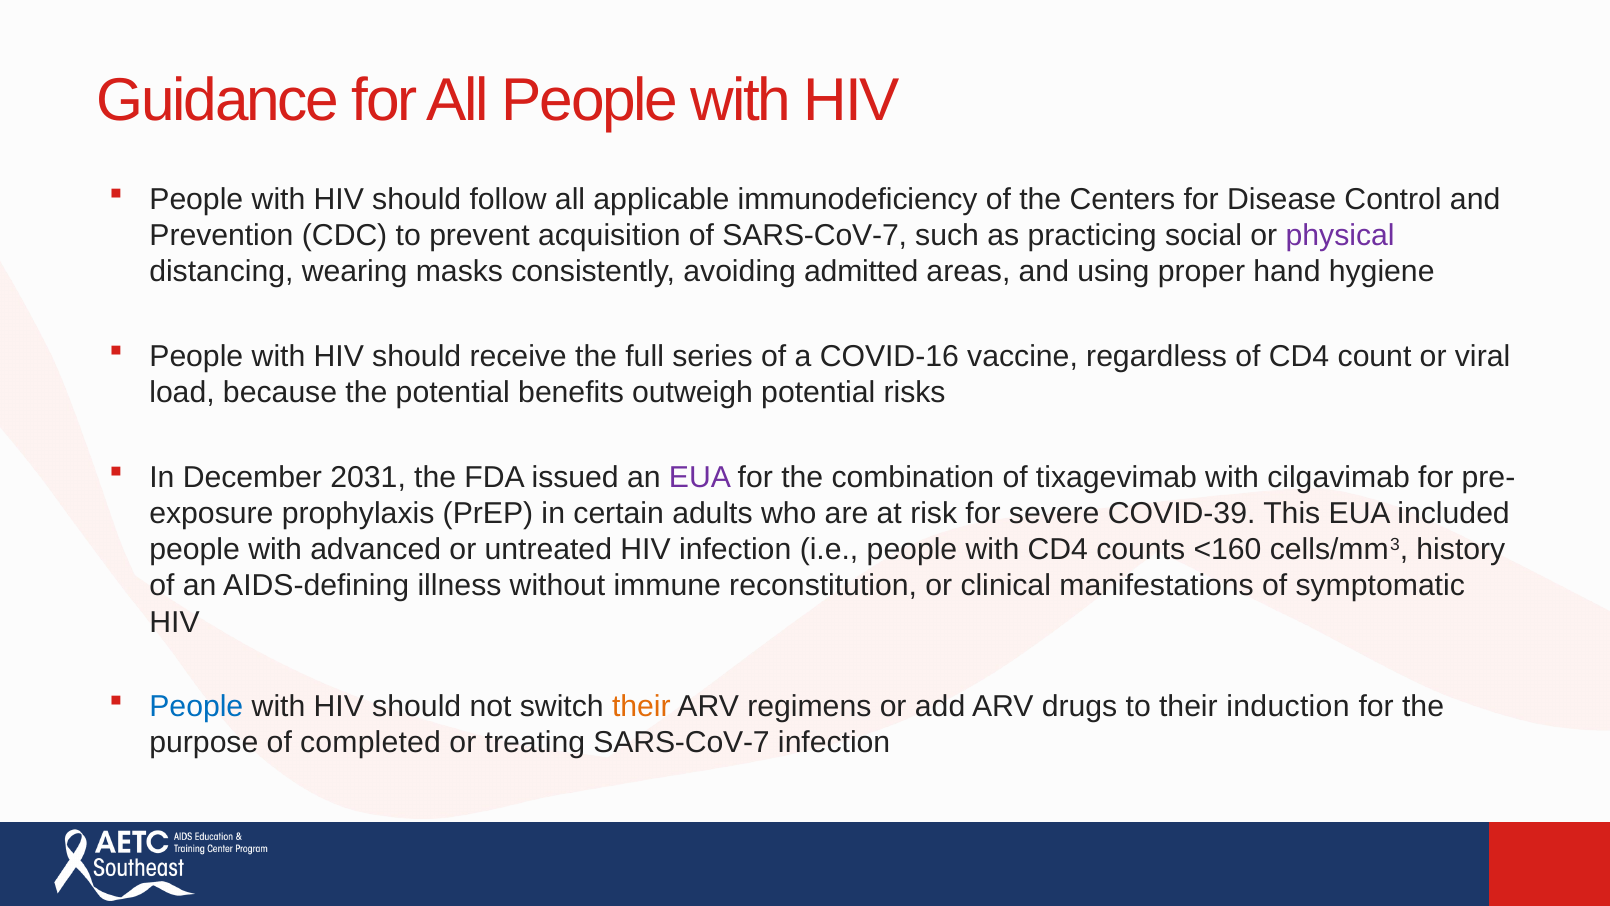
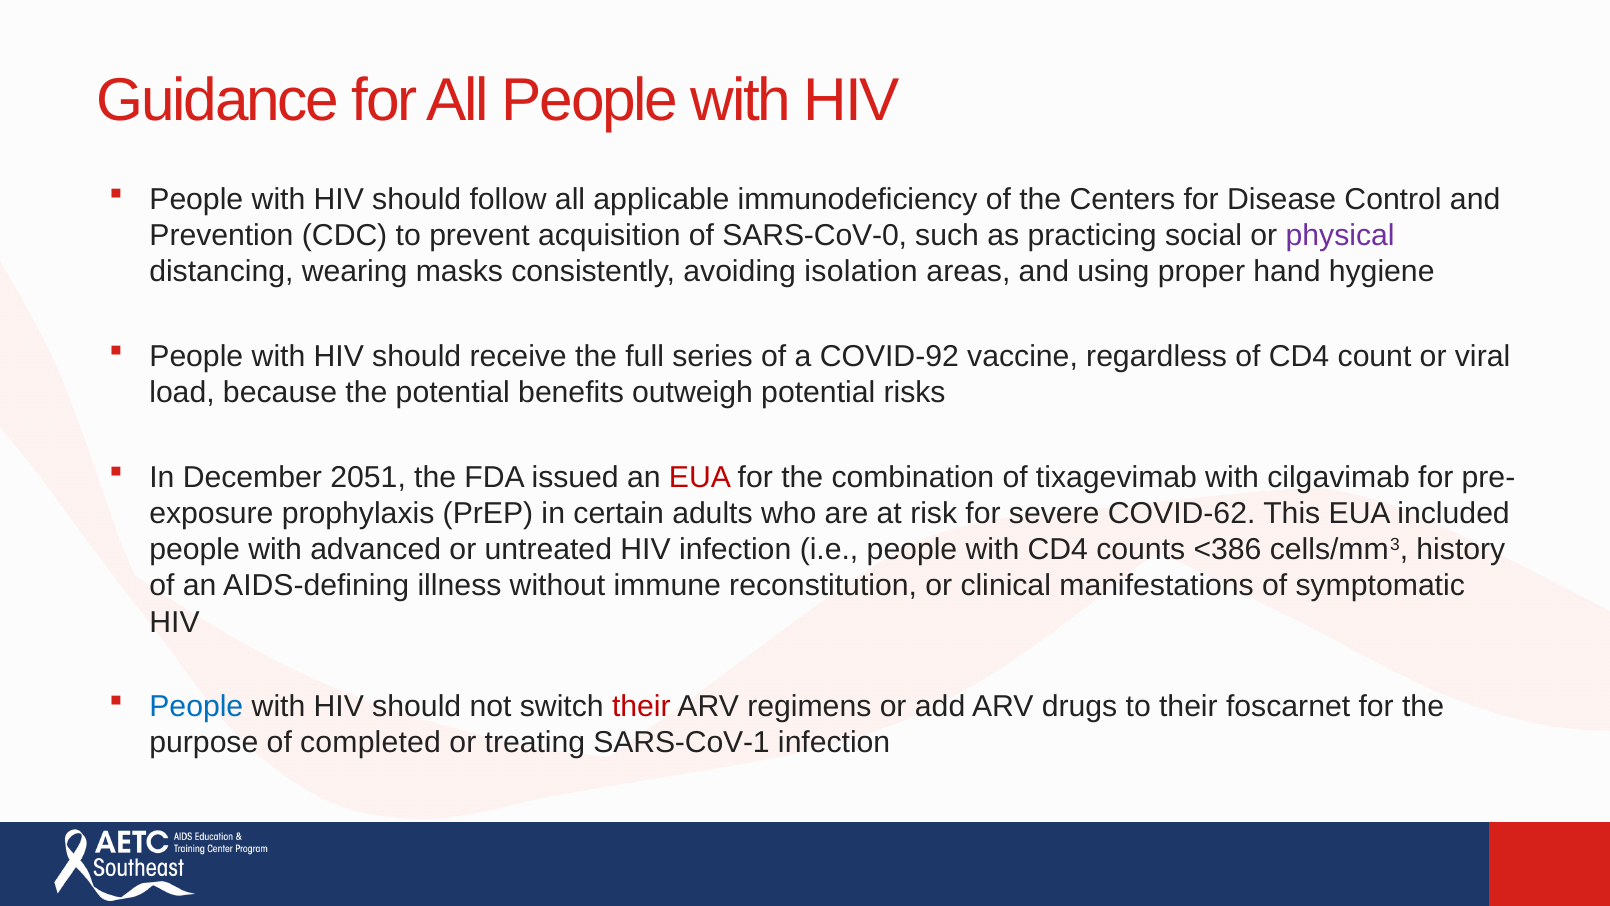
of SARS-CoV-7: SARS-CoV-7 -> SARS-CoV-0
admitted: admitted -> isolation
COVID-16: COVID-16 -> COVID-92
2031: 2031 -> 2051
EUA at (700, 477) colour: purple -> red
COVID-39: COVID-39 -> COVID-62
<160: <160 -> <386
their at (641, 706) colour: orange -> red
induction: induction -> foscarnet
treating SARS-CoV-7: SARS-CoV-7 -> SARS-CoV-1
